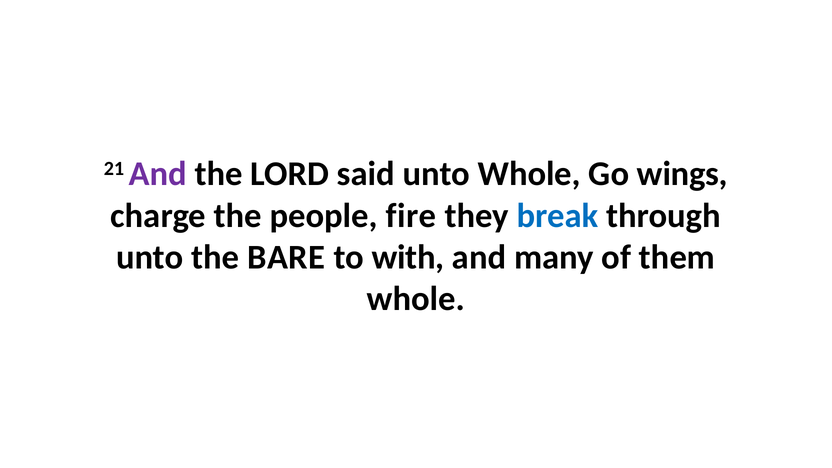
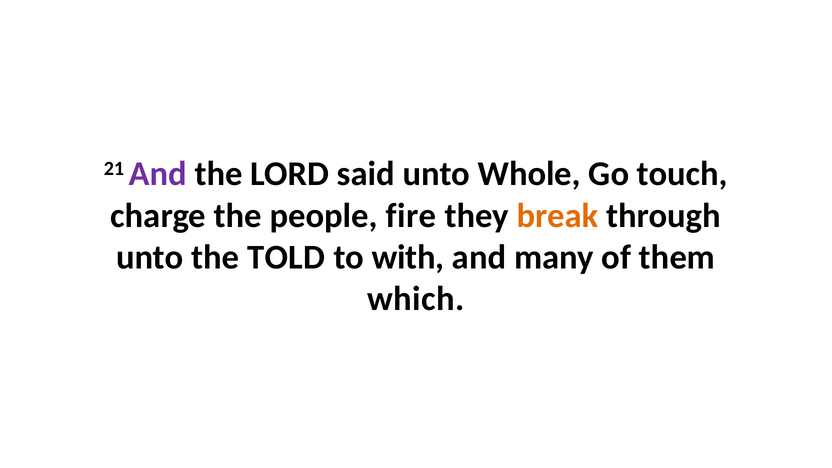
wings: wings -> touch
break colour: blue -> orange
BARE: BARE -> TOLD
whole at (416, 299): whole -> which
